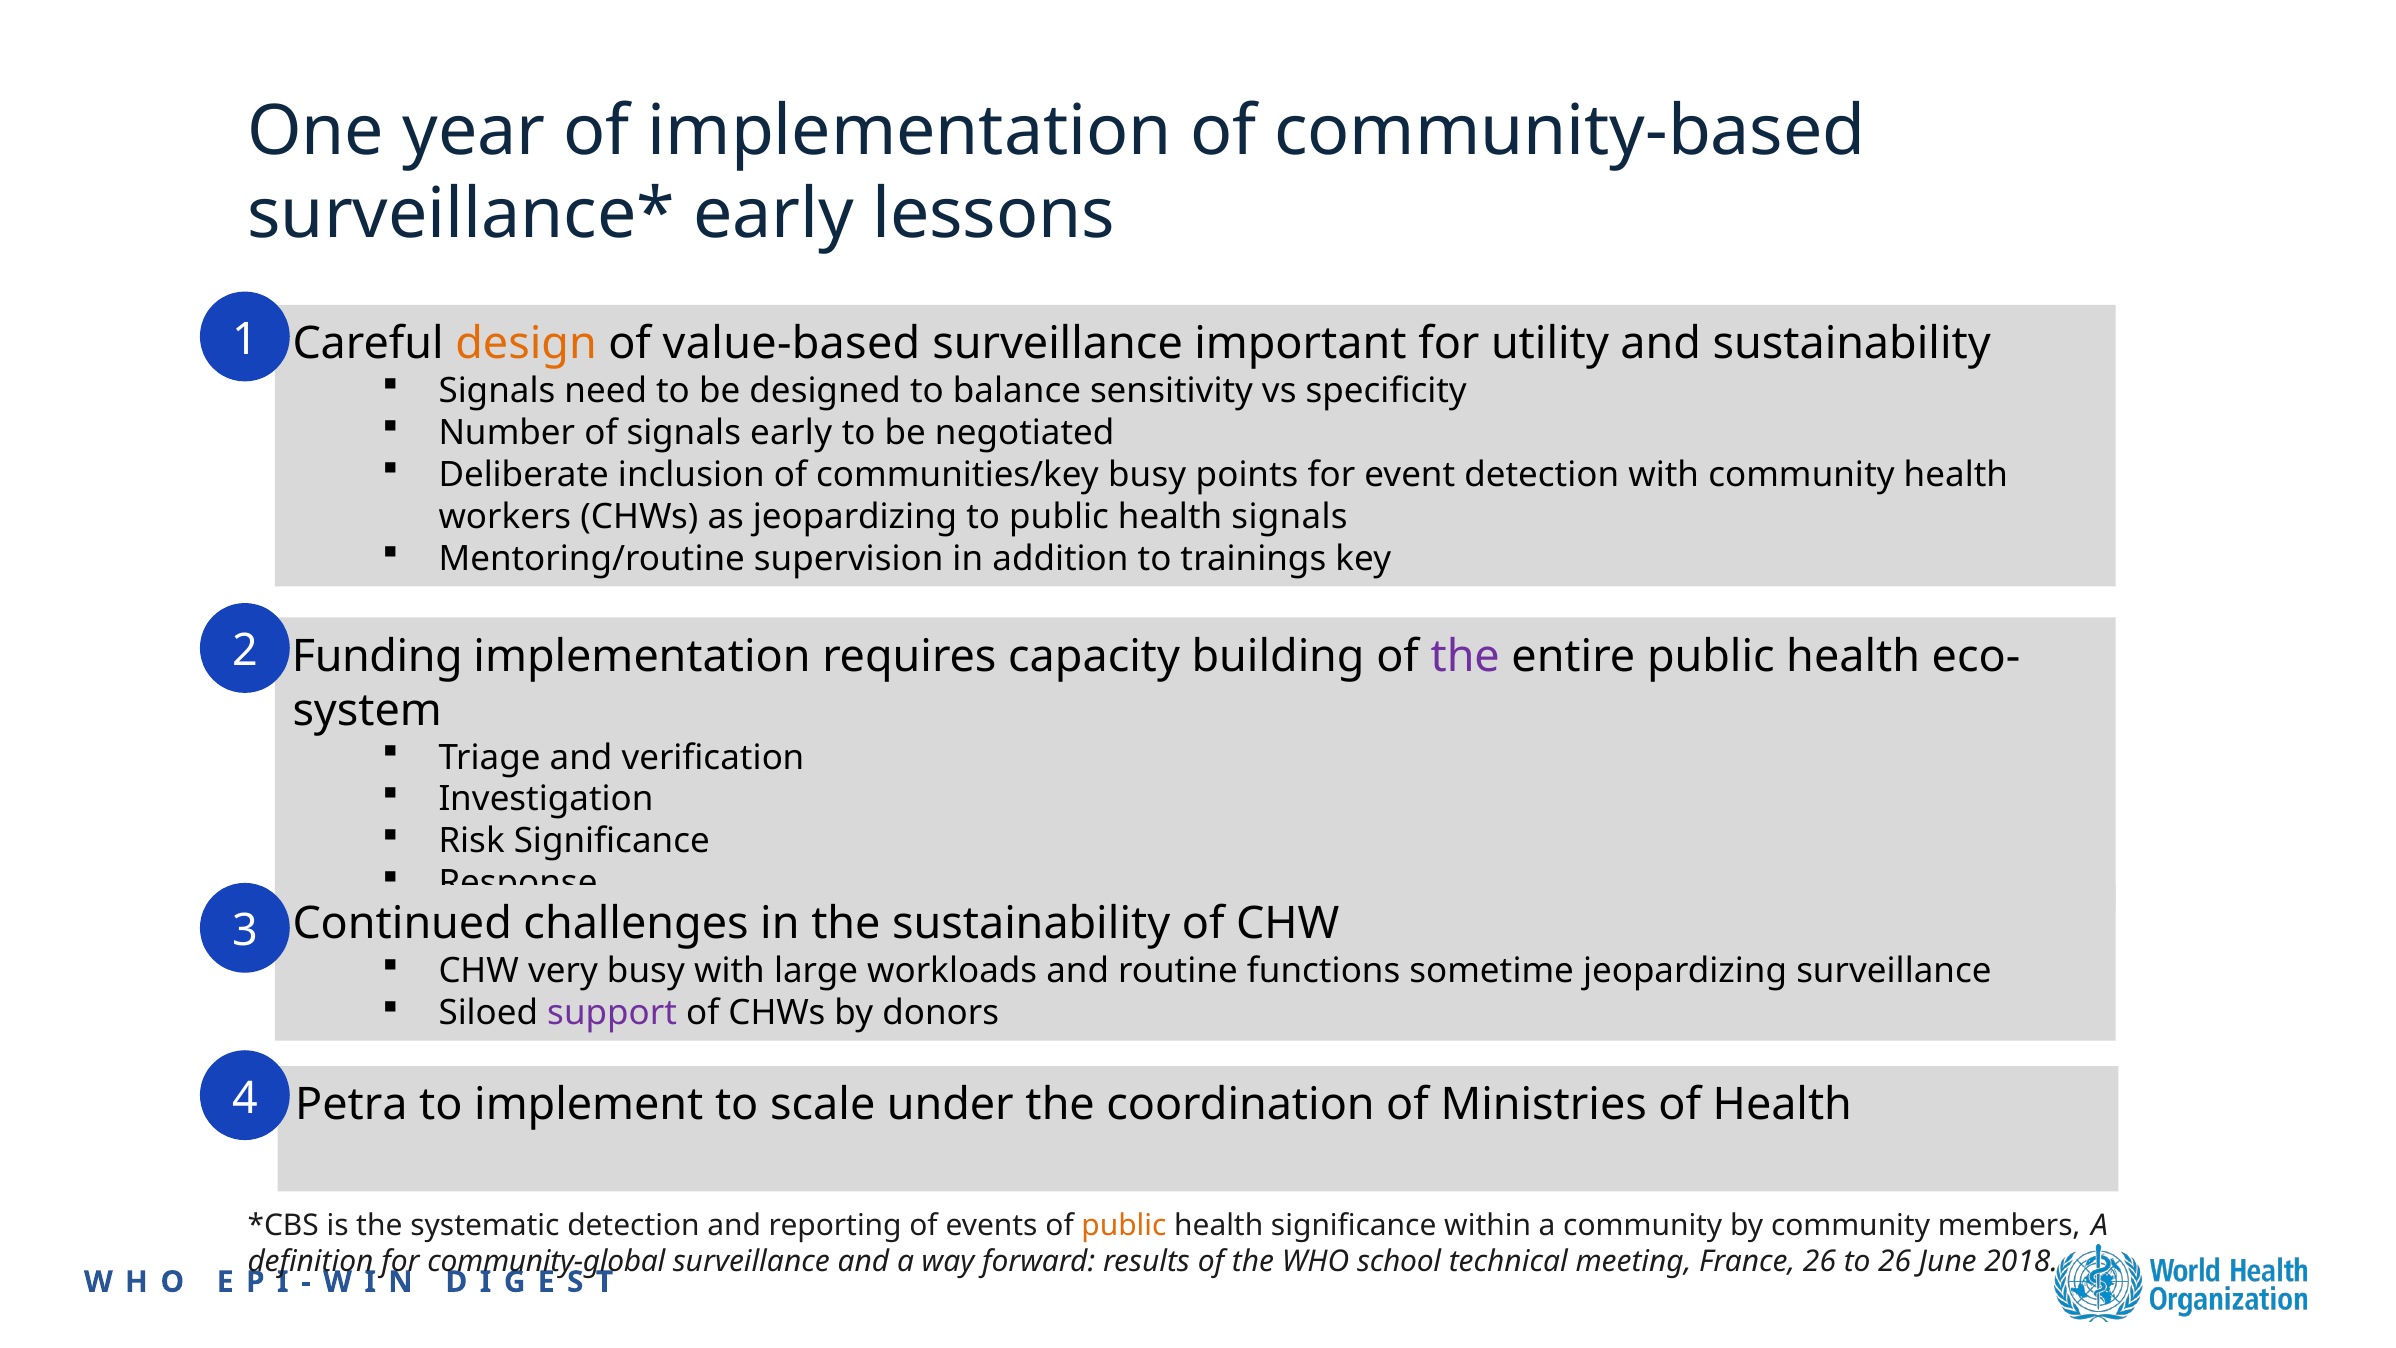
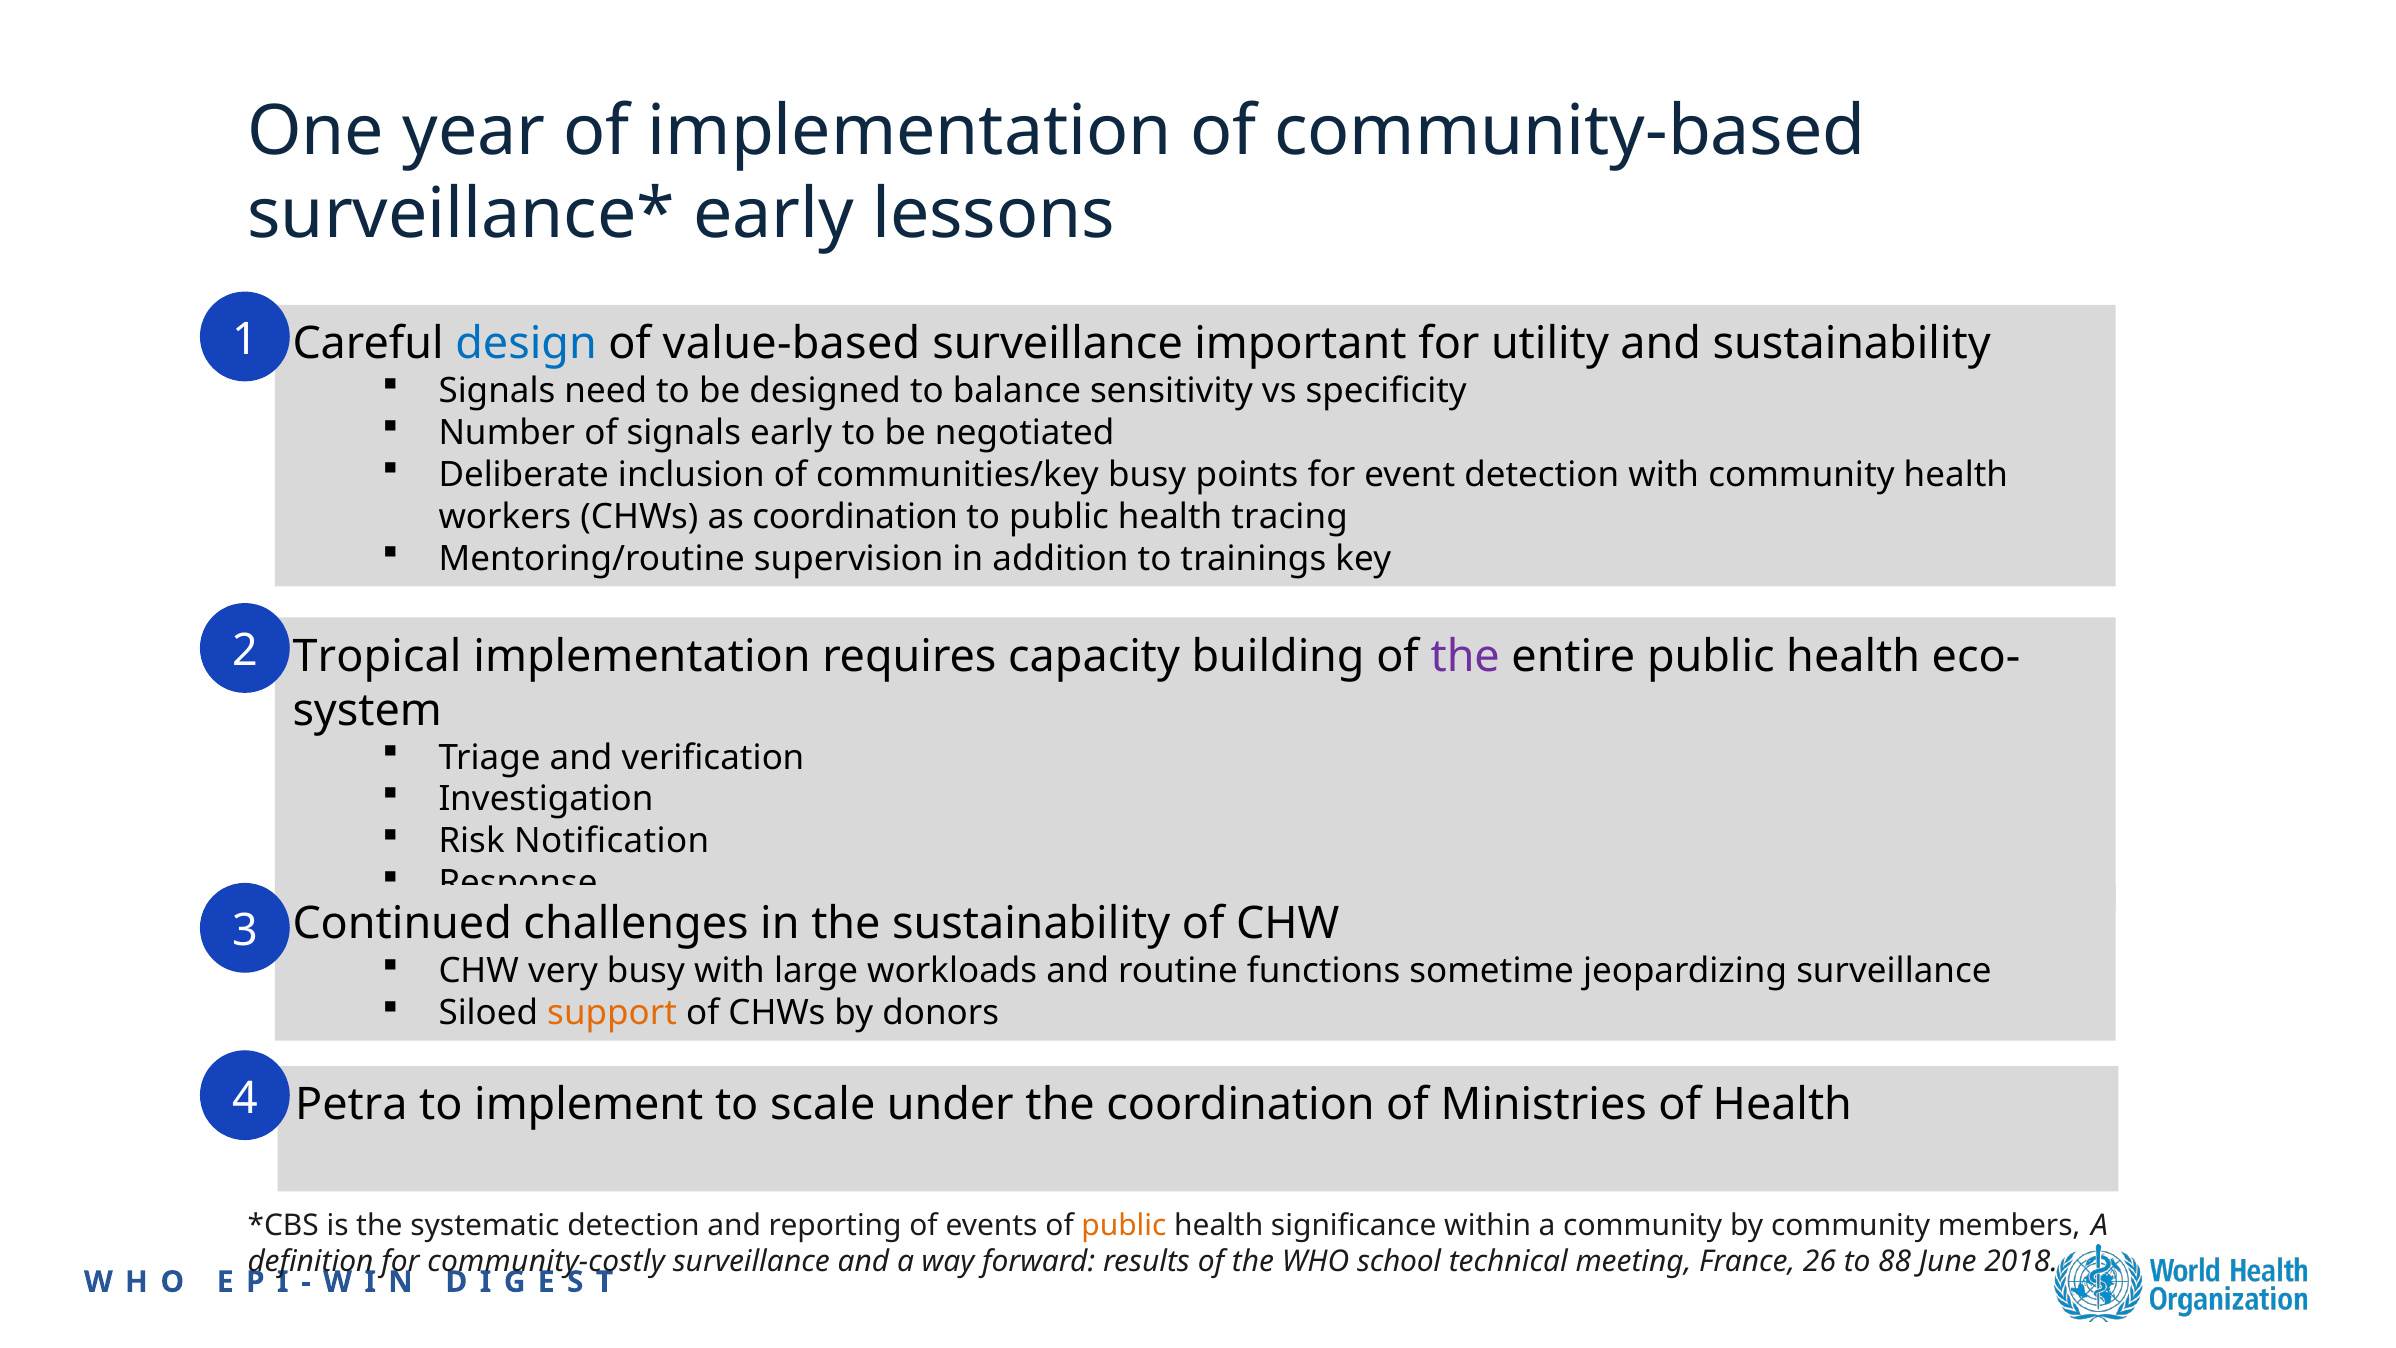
design colour: orange -> blue
as jeopardizing: jeopardizing -> coordination
health signals: signals -> tracing
Funding: Funding -> Tropical
Risk Significance: Significance -> Notification
support colour: purple -> orange
community-global: community-global -> community-costly
to 26: 26 -> 88
